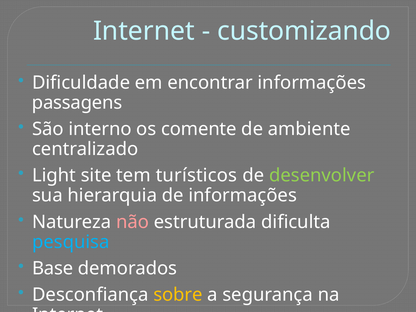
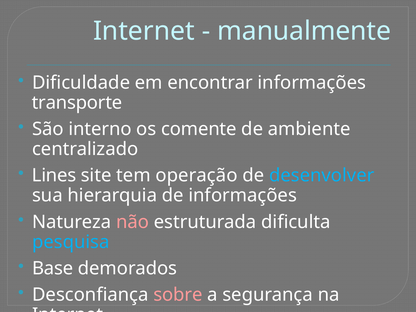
customizando: customizando -> manualmente
passagens: passagens -> transporte
Light: Light -> Lines
turísticos: turísticos -> operação
desenvolver colour: light green -> light blue
sobre colour: yellow -> pink
